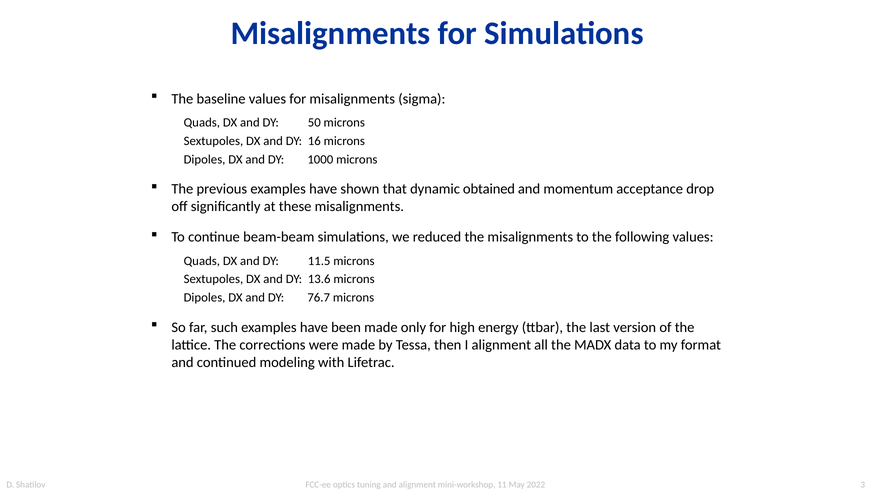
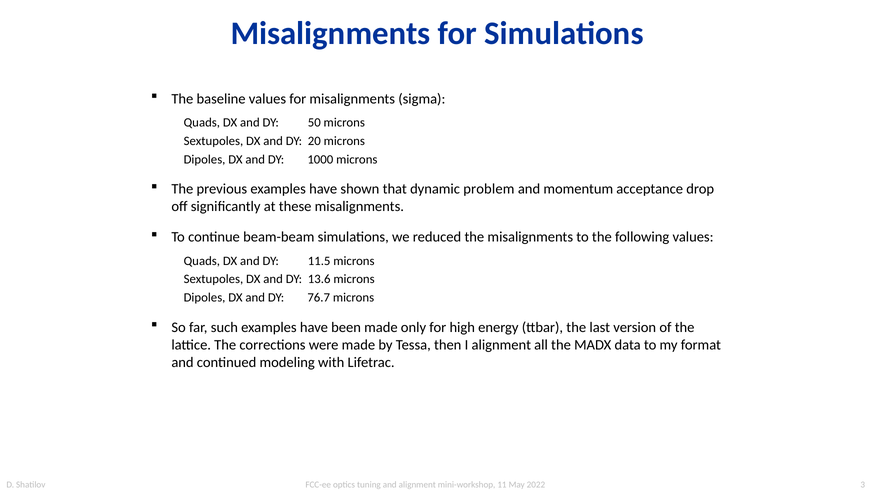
16: 16 -> 20
obtained: obtained -> problem
